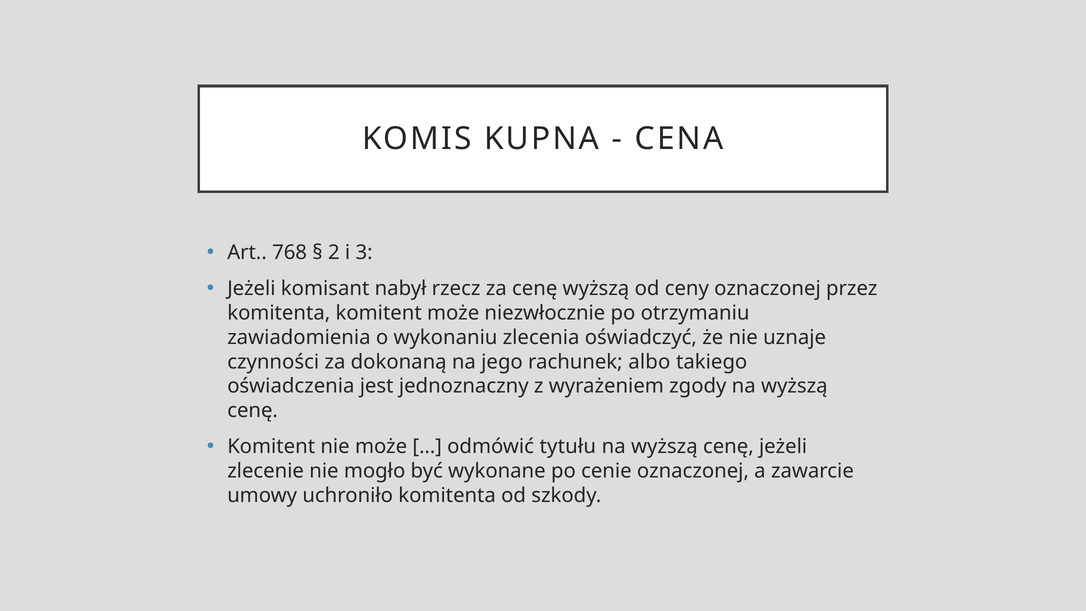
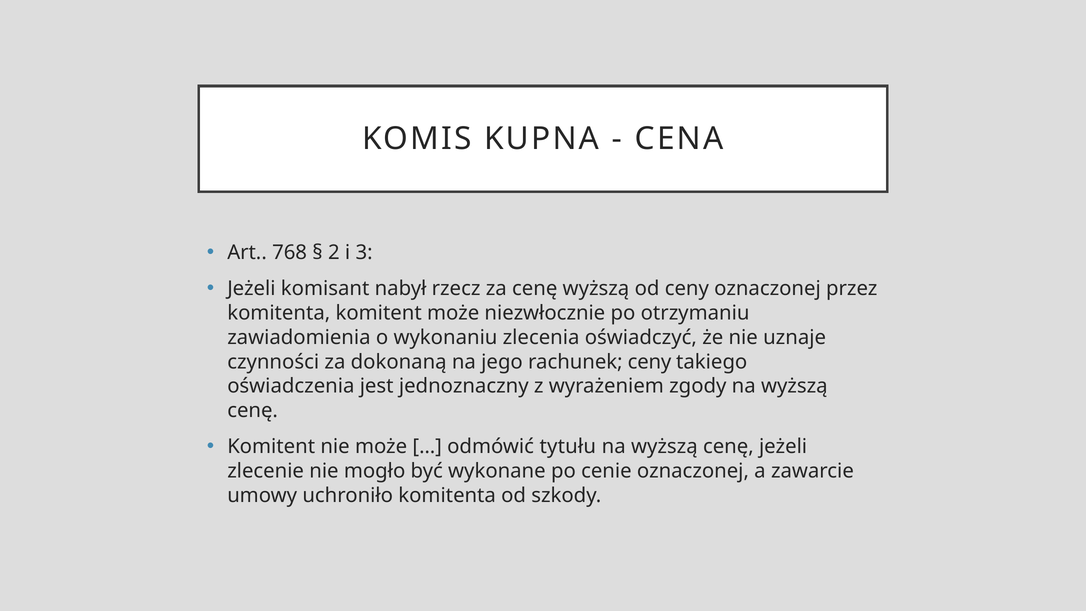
rachunek albo: albo -> ceny
